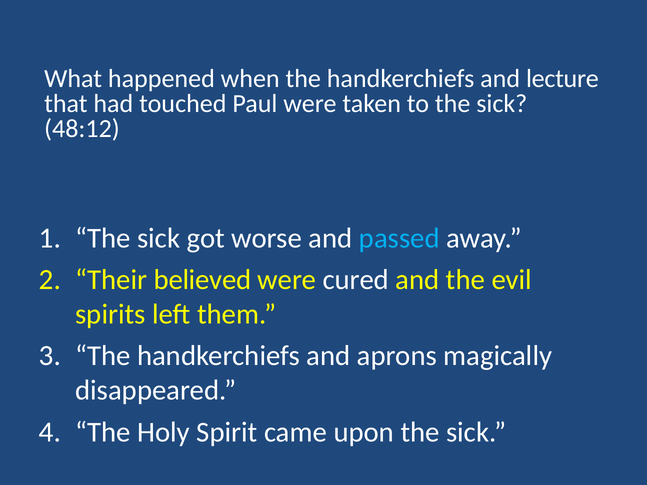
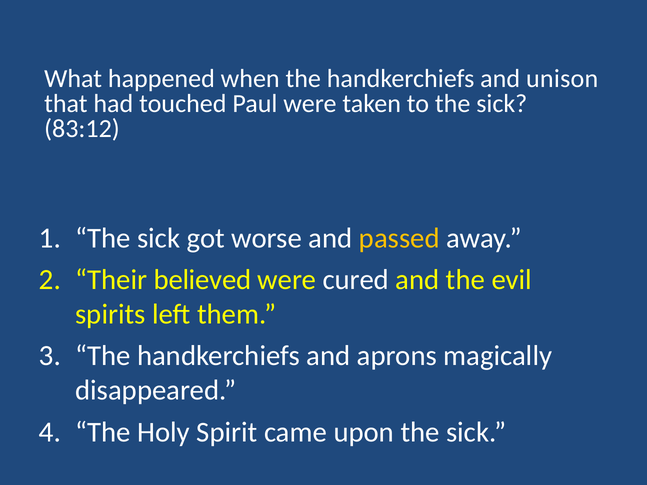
lecture: lecture -> unison
48:12: 48:12 -> 83:12
passed colour: light blue -> yellow
